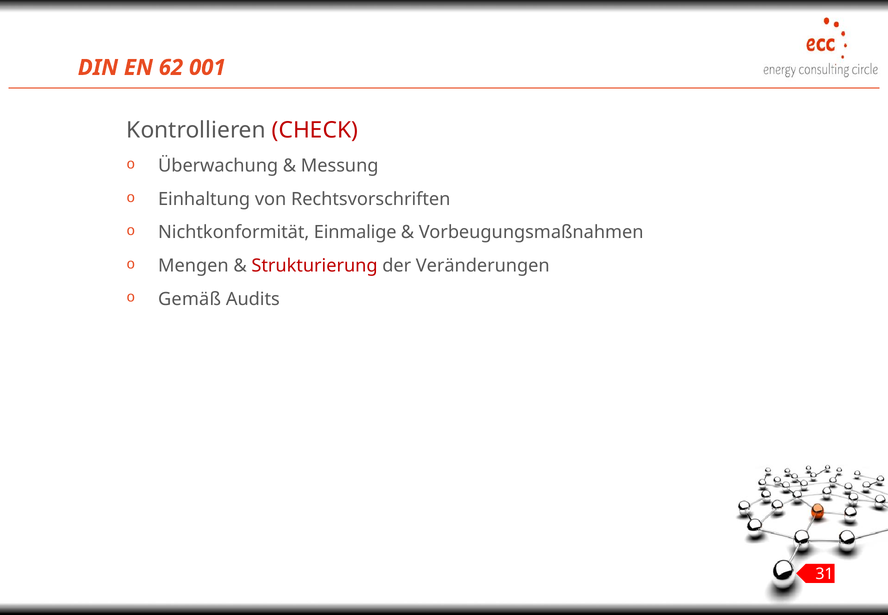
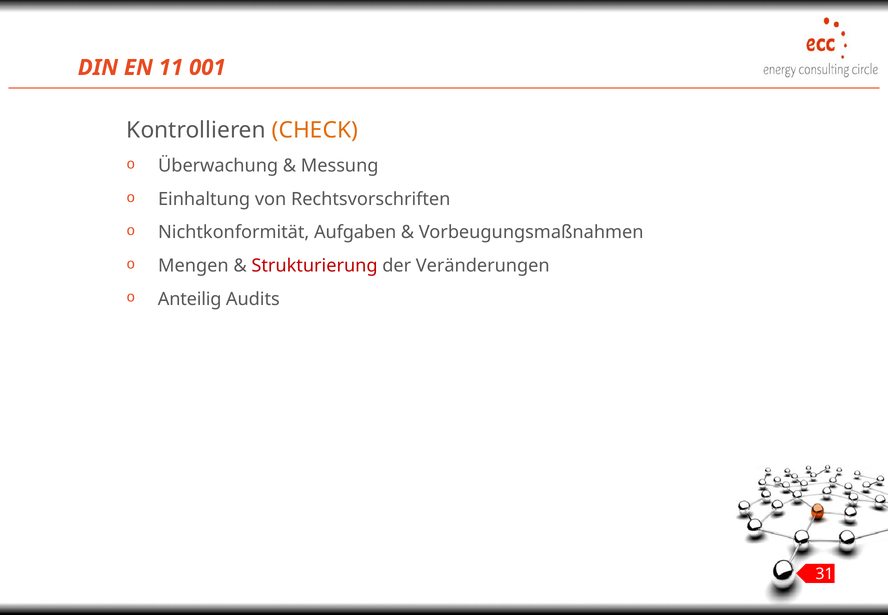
62: 62 -> 11
CHECK colour: red -> orange
Einmalige: Einmalige -> Aufgaben
Gemäß: Gemäß -> Anteilig
